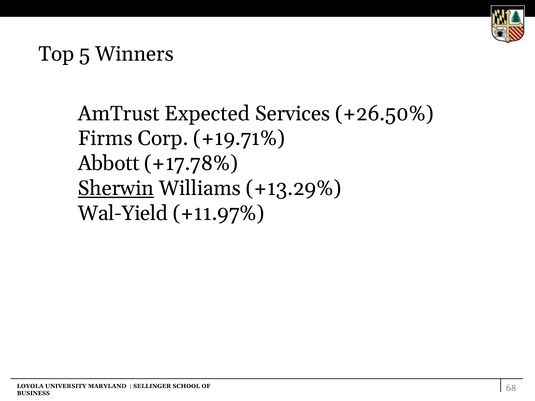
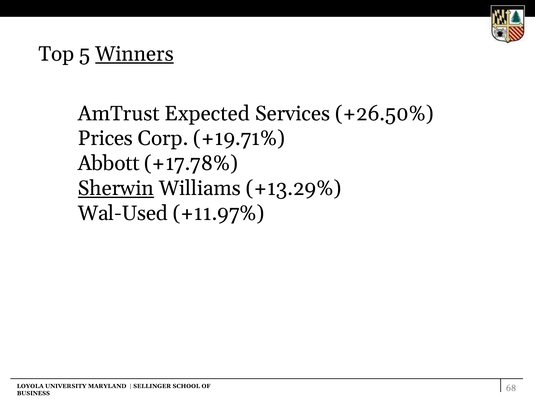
Winners underline: none -> present
Firms: Firms -> Prices
Wal-Yield: Wal-Yield -> Wal-Used
